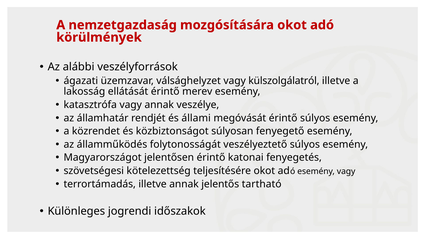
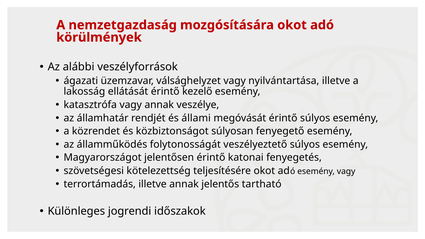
külszolgálatról: külszolgálatról -> nyilvántartása
merev: merev -> kezelő
